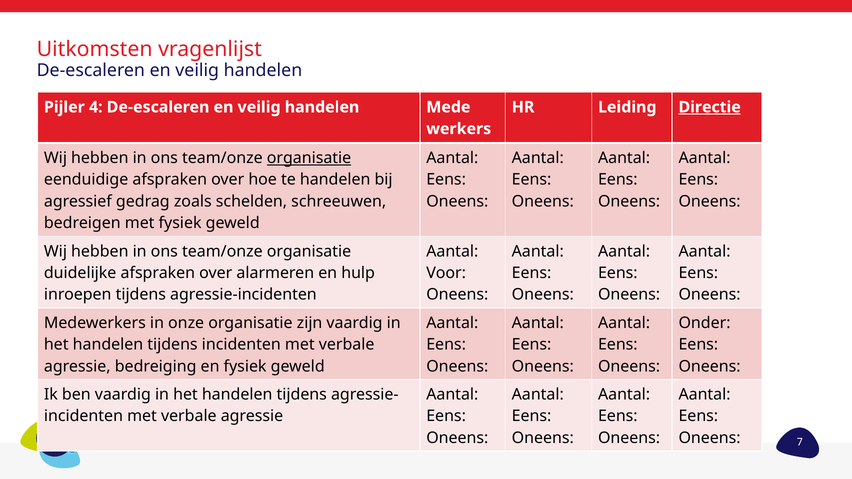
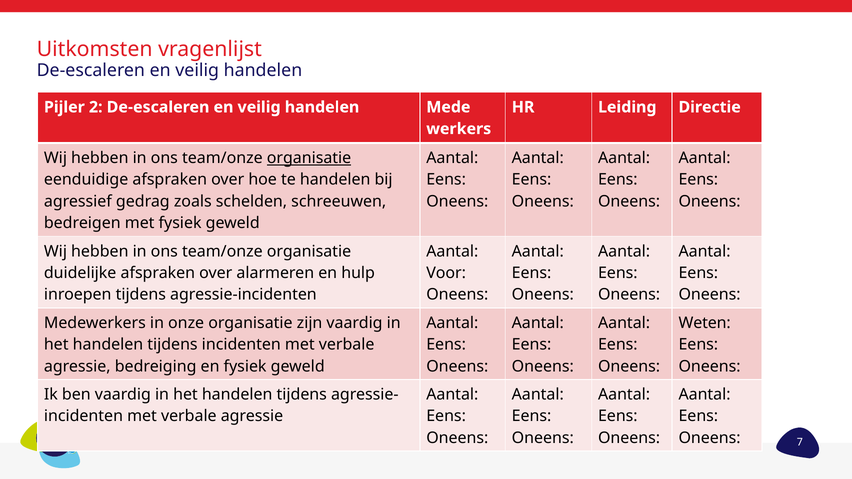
4: 4 -> 2
Directie underline: present -> none
Onder: Onder -> Weten
